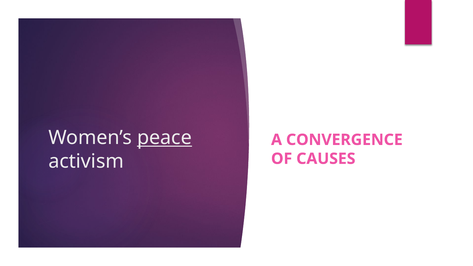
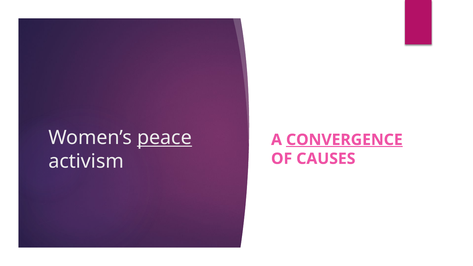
CONVERGENCE underline: none -> present
